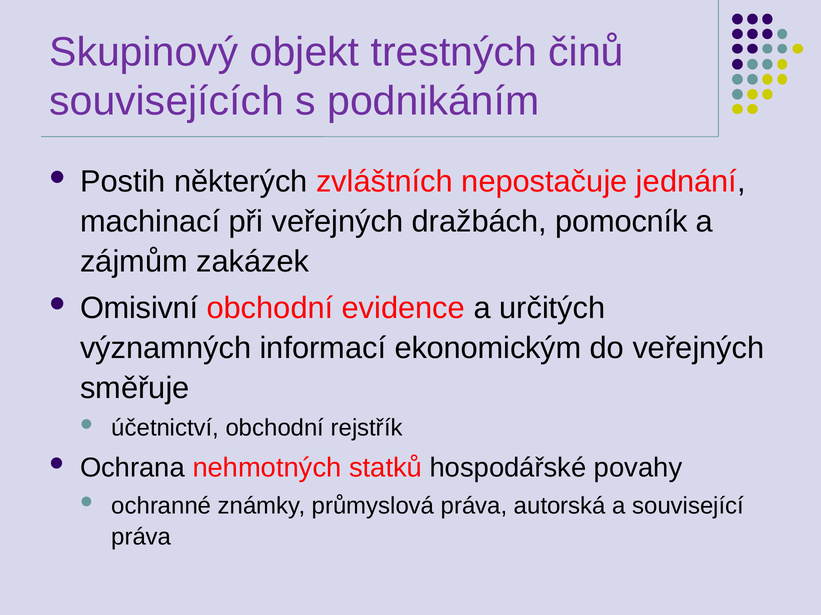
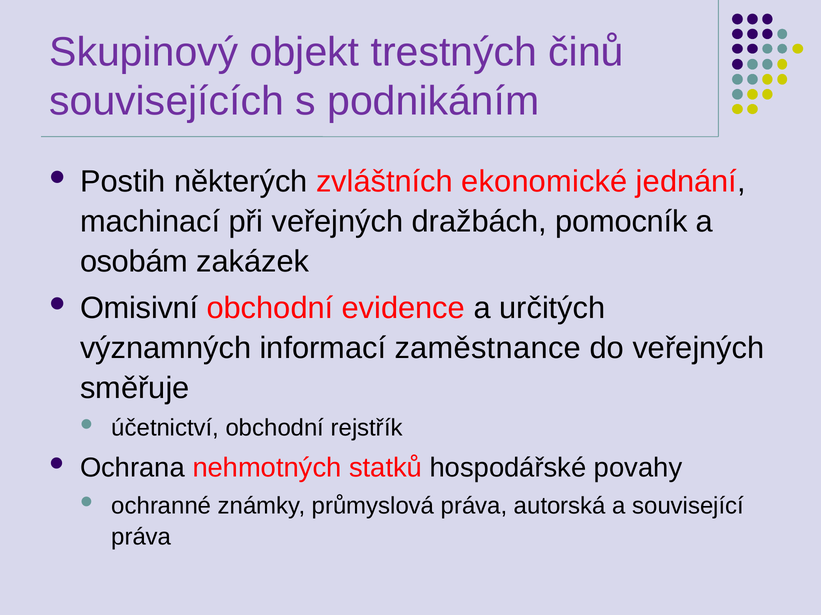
nepostačuje: nepostačuje -> ekonomické
zájmům: zájmům -> osobám
ekonomickým: ekonomickým -> zaměstnance
